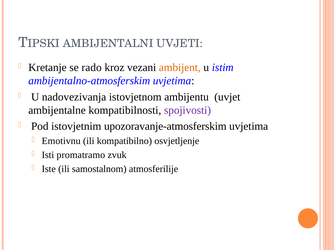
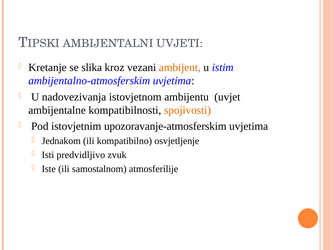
rado: rado -> slika
spojivosti colour: purple -> orange
Emotivnu: Emotivnu -> Jednakom
promatramo: promatramo -> predvidljivo
